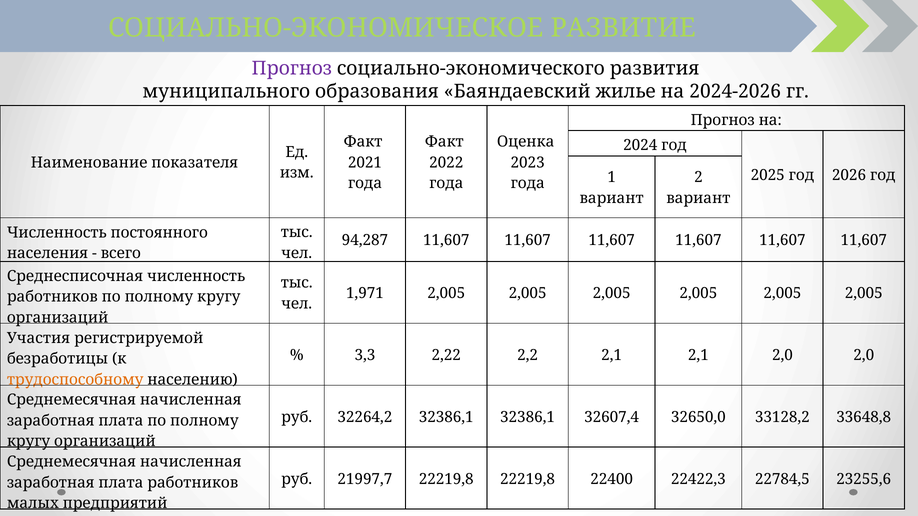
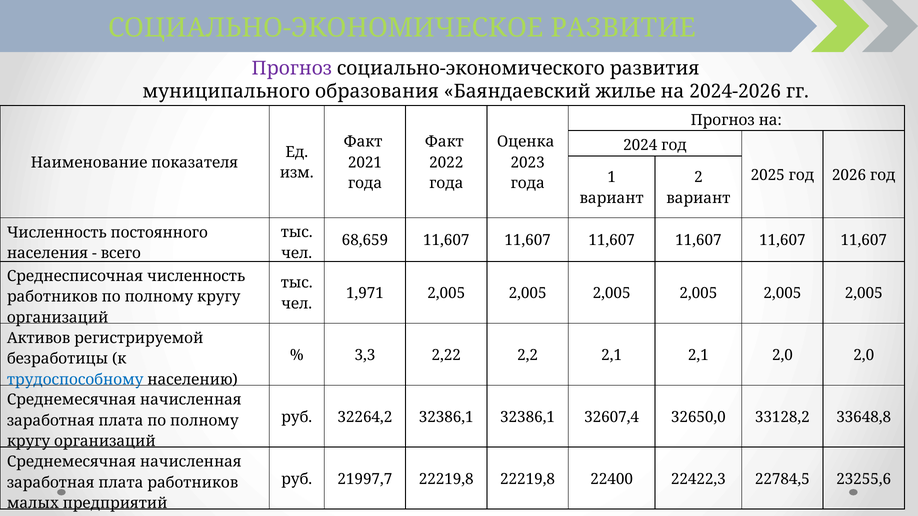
94,287: 94,287 -> 68,659
Участия: Участия -> Активов
трудоспособному colour: orange -> blue
